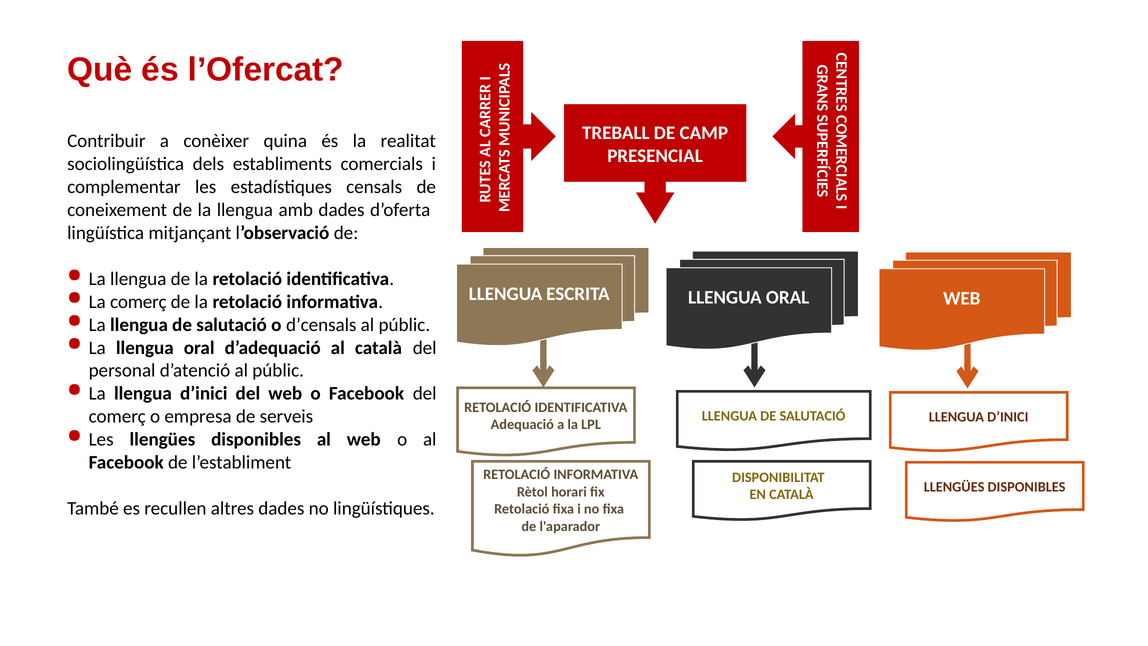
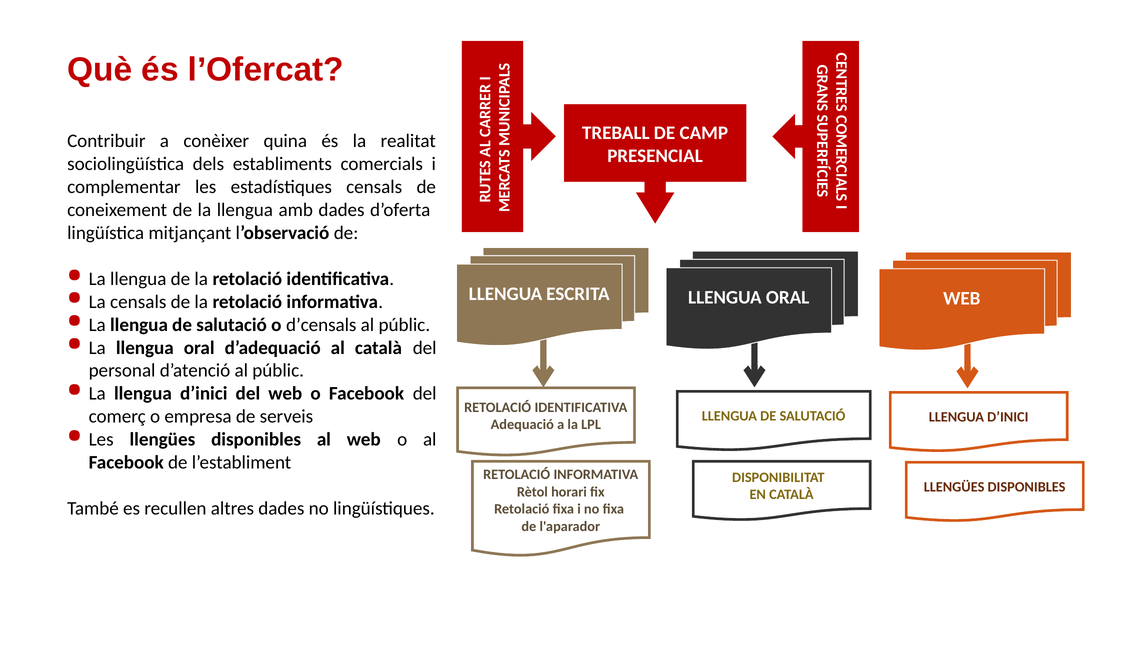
La comerç: comerç -> censals
